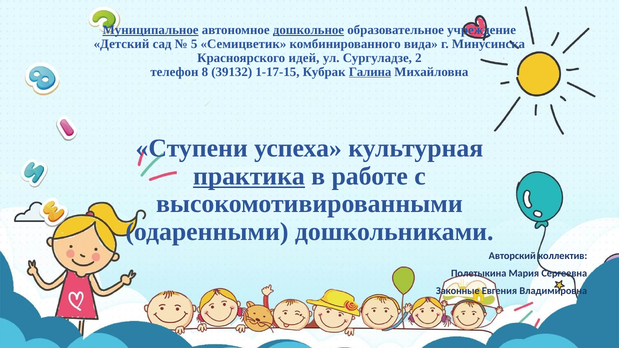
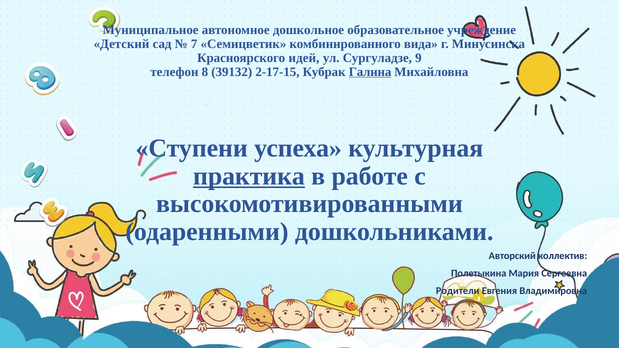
Муниципальное underline: present -> none
дошкольное underline: present -> none
5: 5 -> 7
2: 2 -> 9
1-17-15: 1-17-15 -> 2-17-15
Законные: Законные -> Родители
